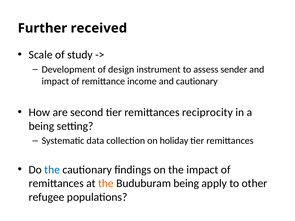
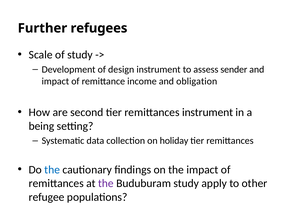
received: received -> refugees
and cautionary: cautionary -> obligation
remittances reciprocity: reciprocity -> instrument
the at (106, 184) colour: orange -> purple
Buduburam being: being -> study
